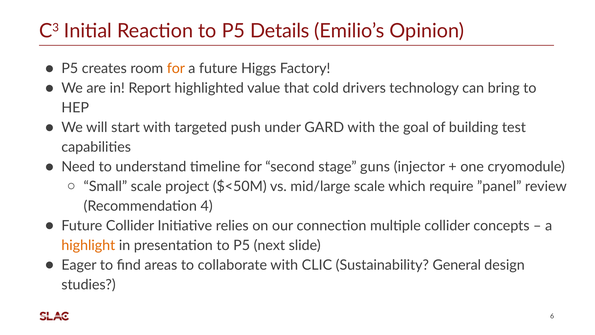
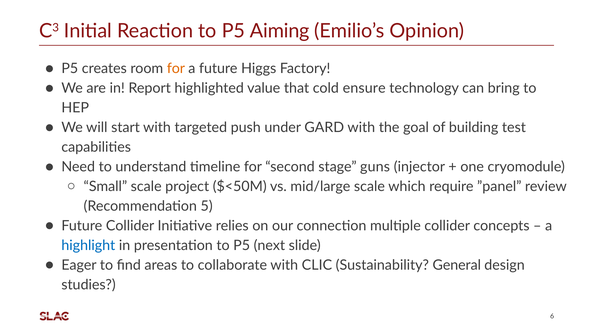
Details: Details -> Aiming
drivers: drivers -> ensure
4: 4 -> 5
highlight colour: orange -> blue
